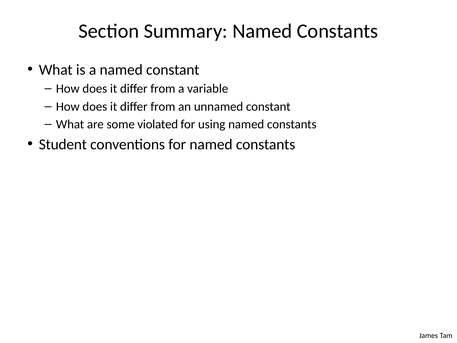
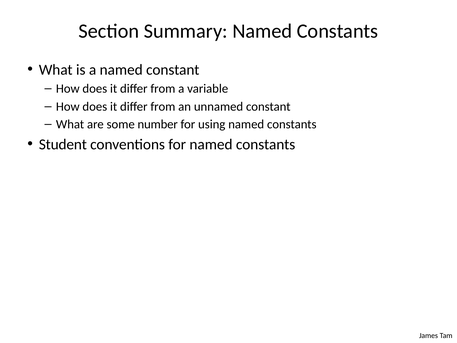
violated: violated -> number
